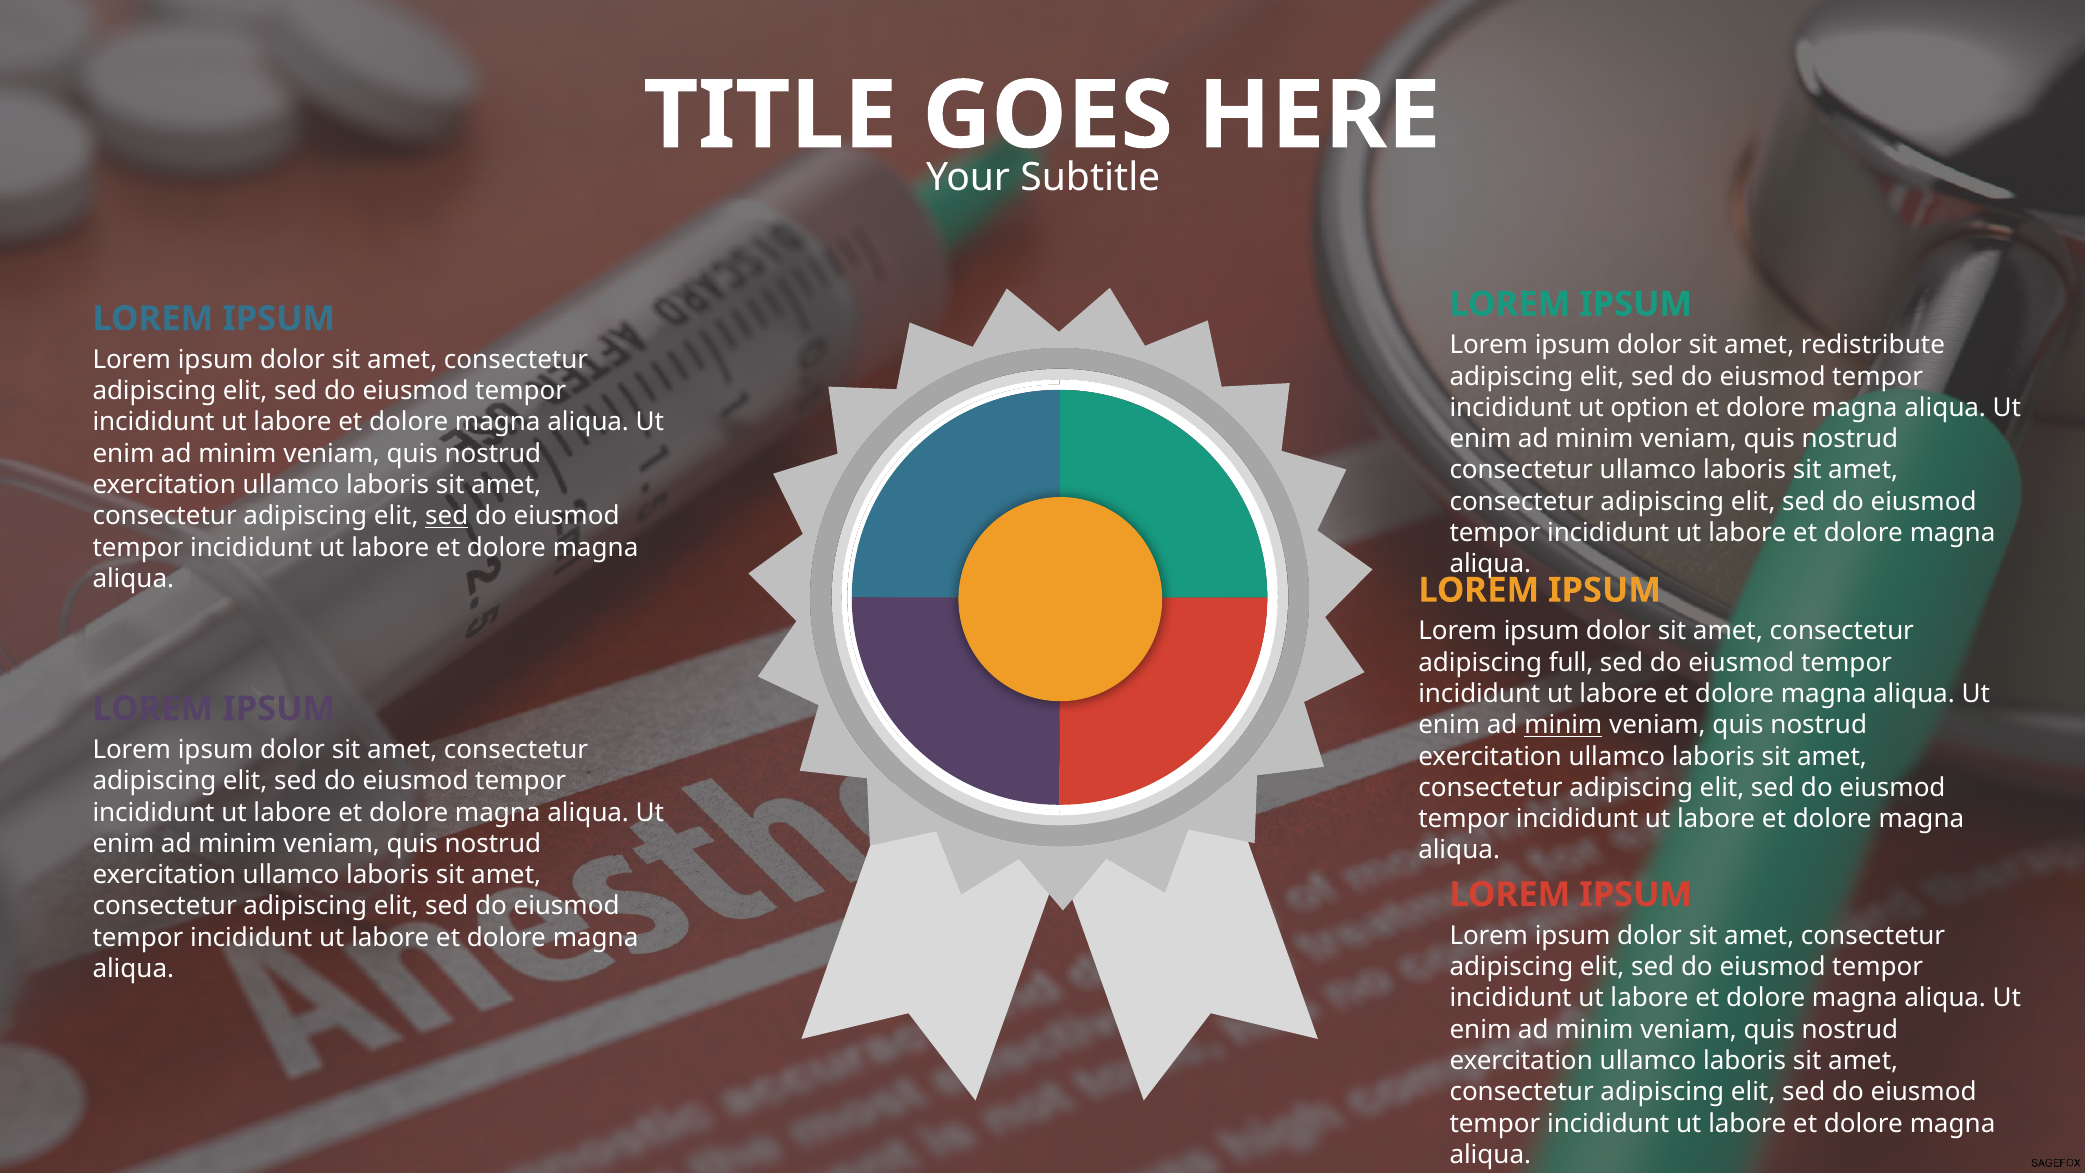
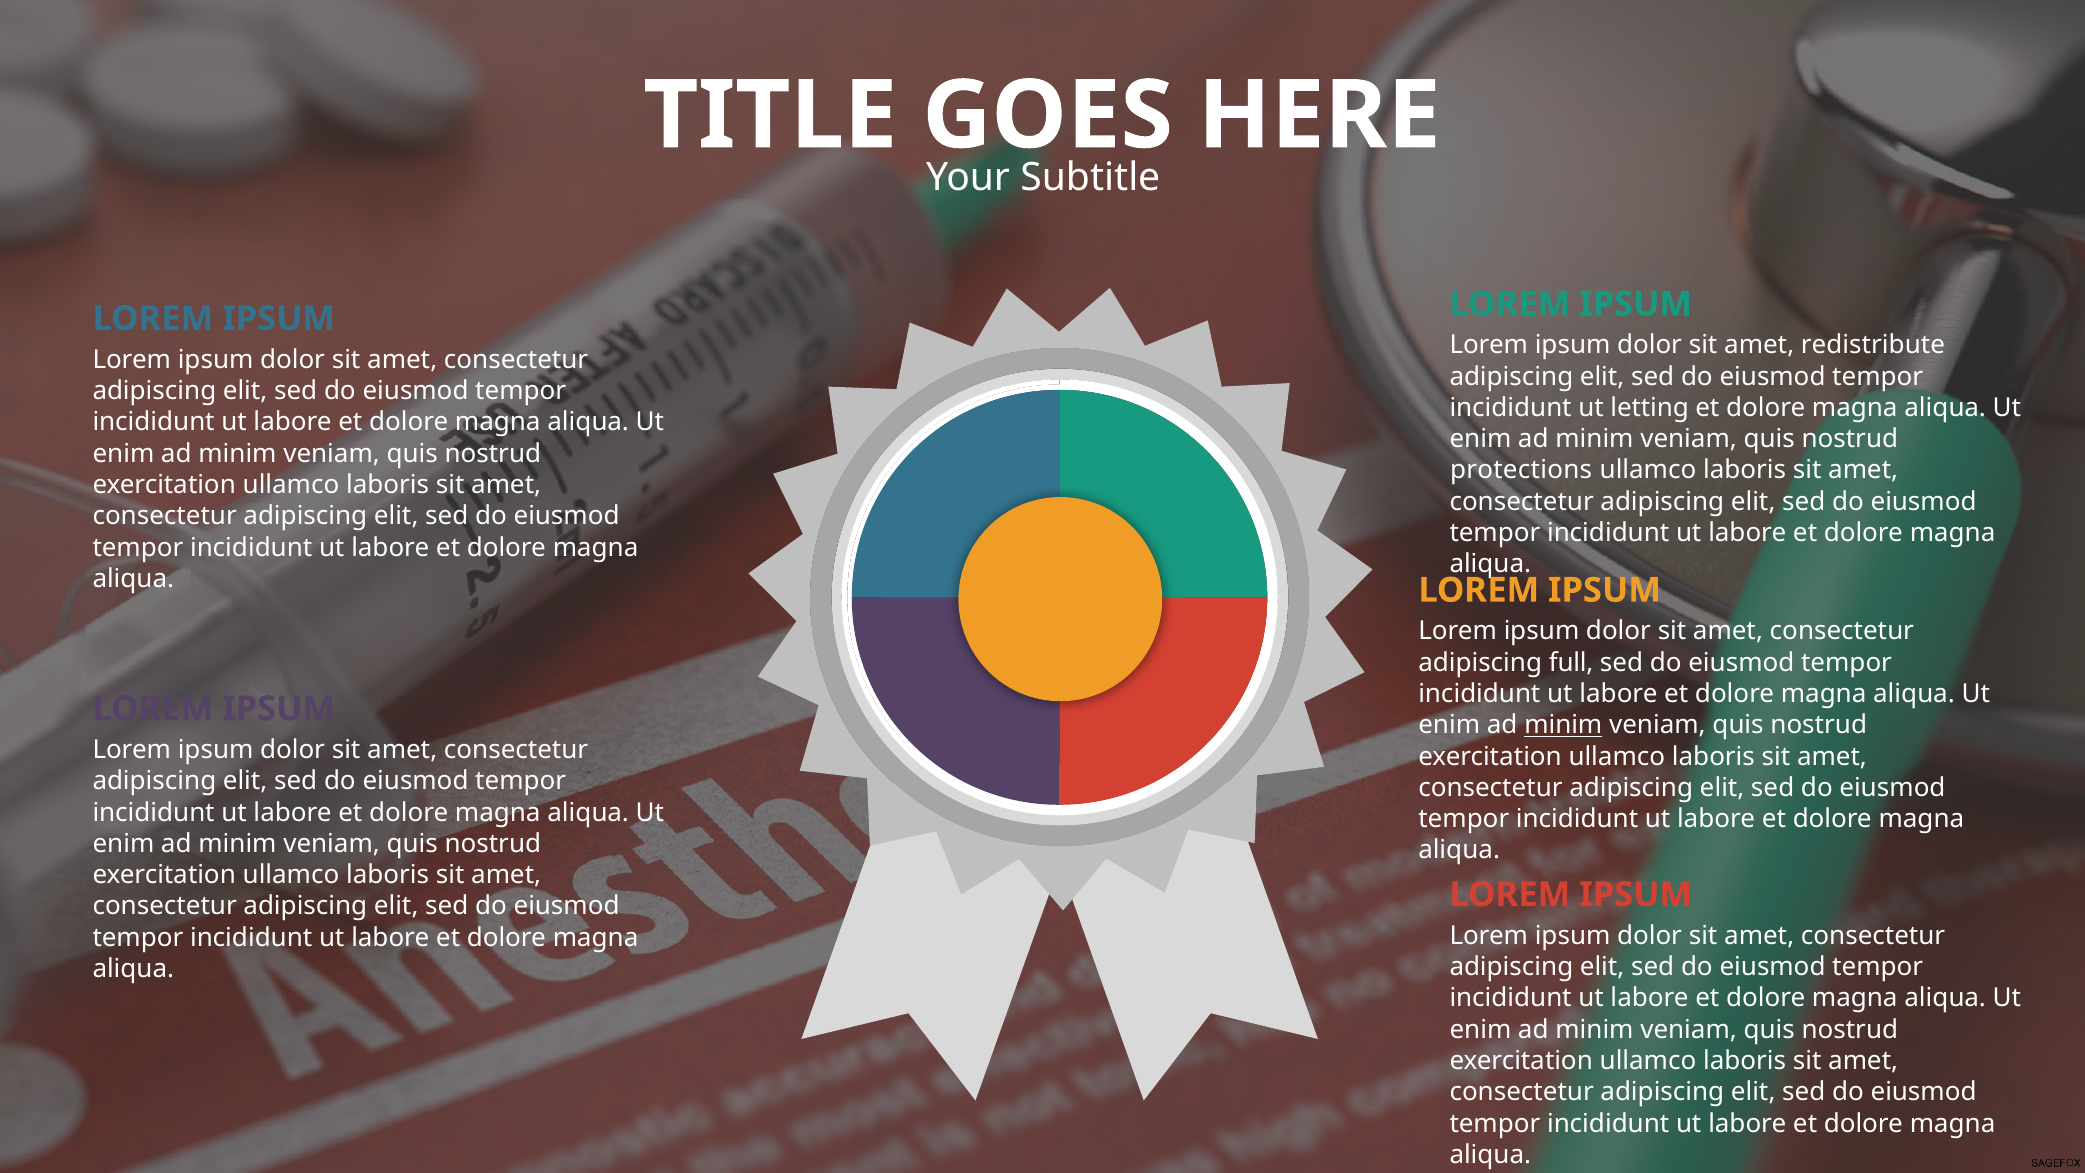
option: option -> letting
consectetur at (1521, 470): consectetur -> protections
sed at (447, 516) underline: present -> none
